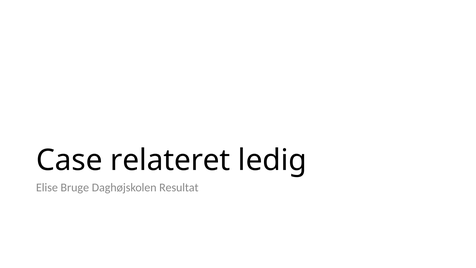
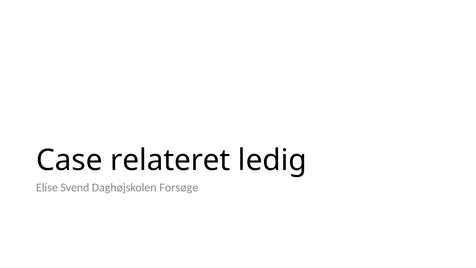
Bruge: Bruge -> Svend
Resultat: Resultat -> Forsøge
